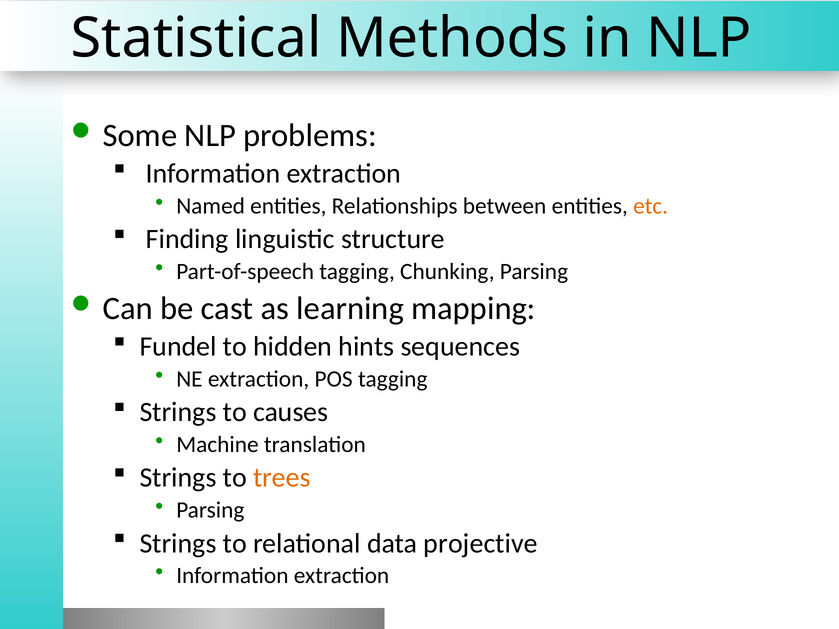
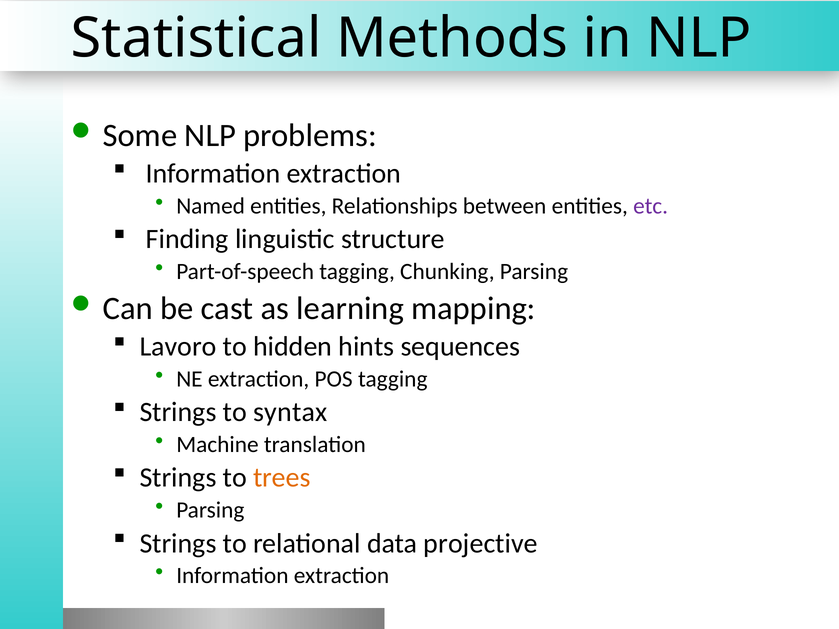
etc colour: orange -> purple
Fundel: Fundel -> Lavoro
causes: causes -> syntax
